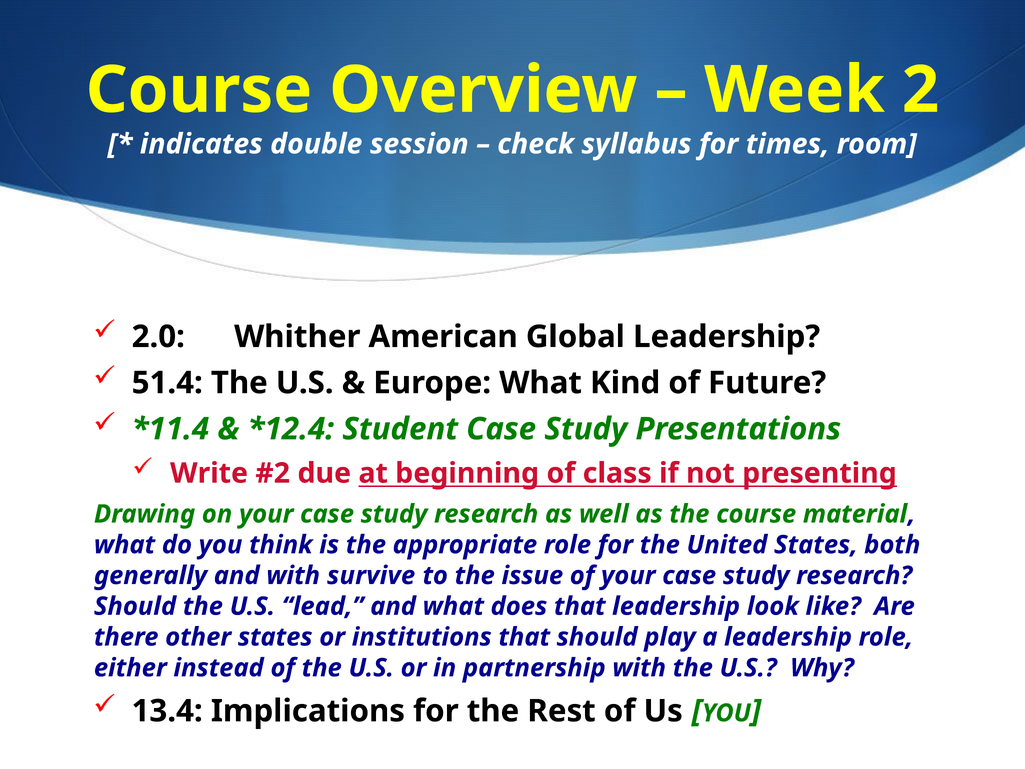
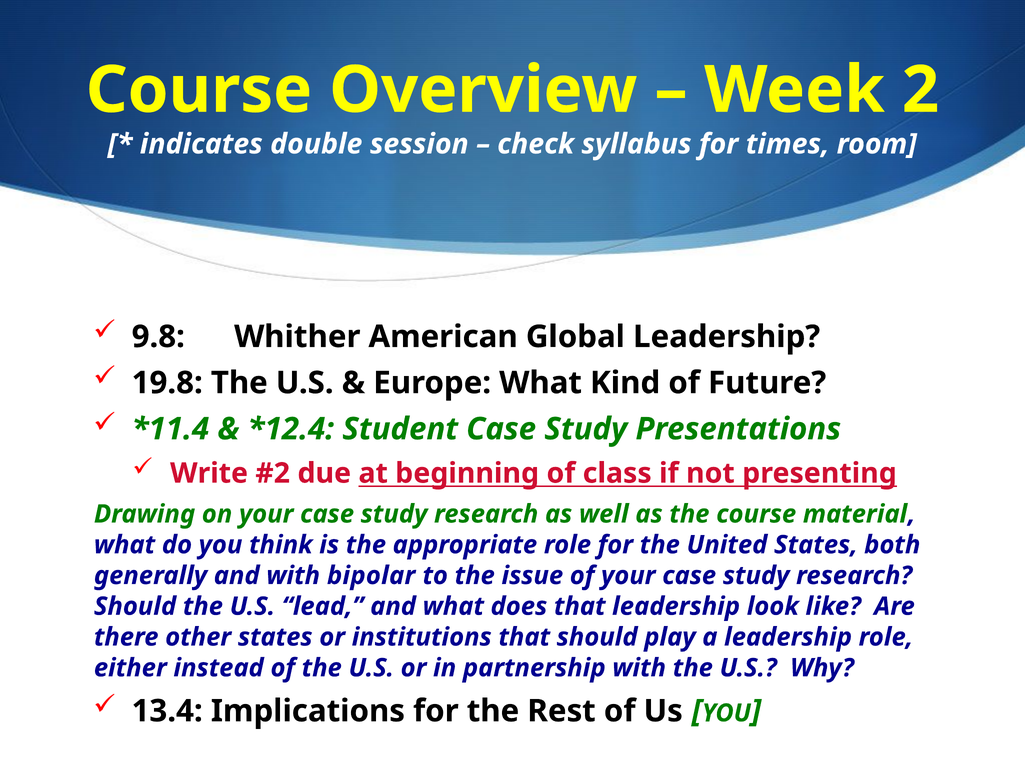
2.0: 2.0 -> 9.8
51.4: 51.4 -> 19.8
survive: survive -> bipolar
